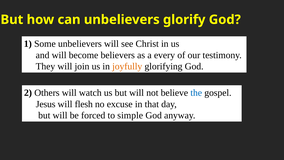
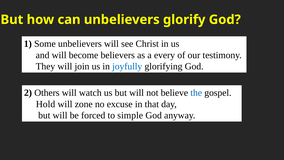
joyfully colour: orange -> blue
Jesus: Jesus -> Hold
flesh: flesh -> zone
